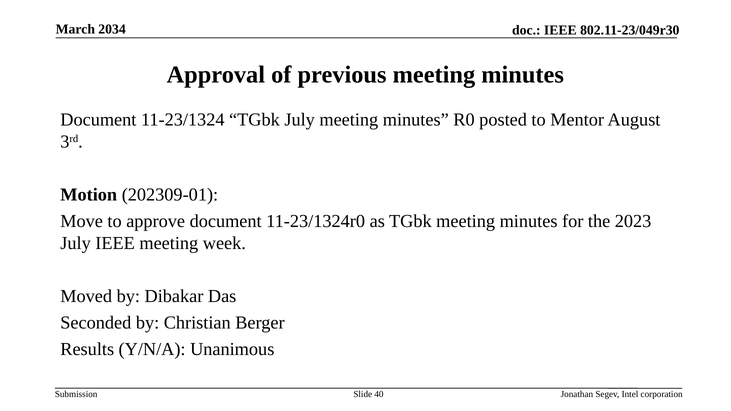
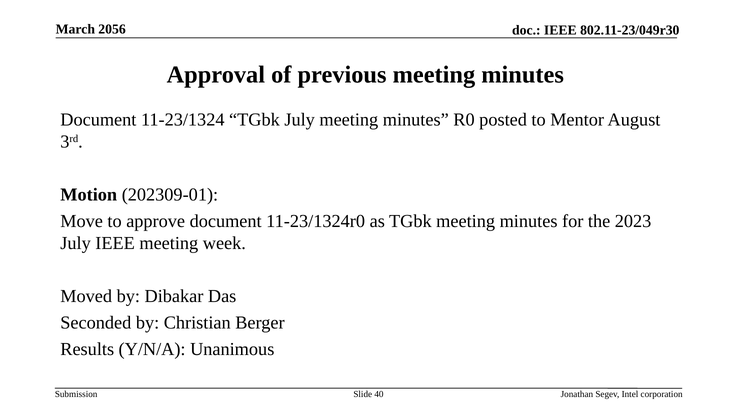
2034: 2034 -> 2056
